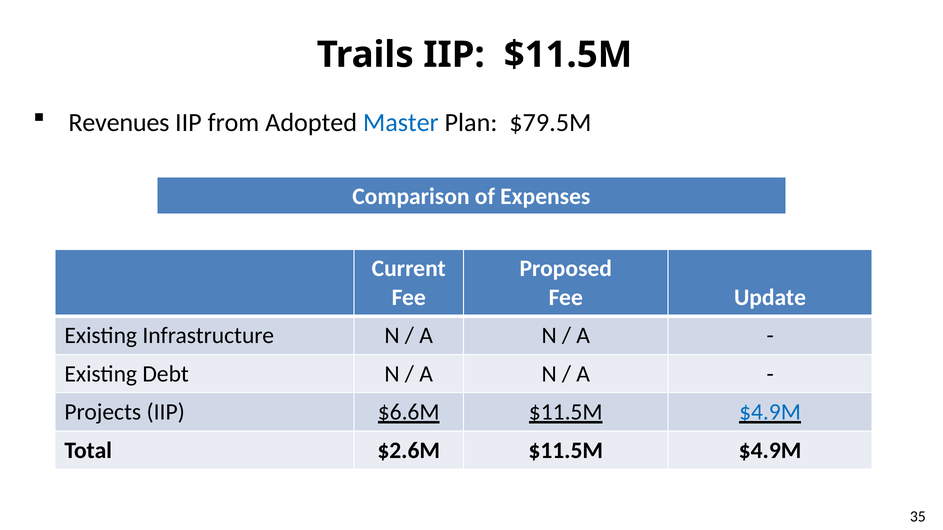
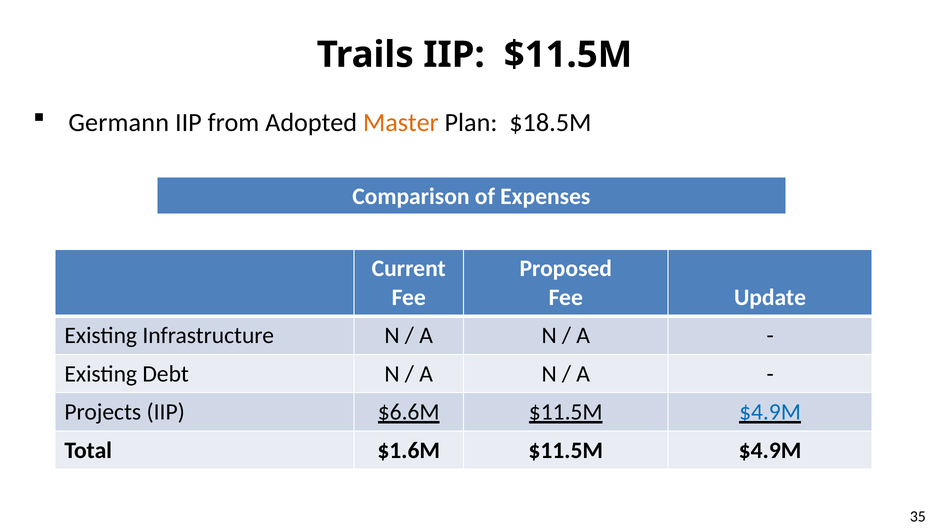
Revenues: Revenues -> Germann
Master colour: blue -> orange
$79.5M: $79.5M -> $18.5M
$2.6M: $2.6M -> $1.6M
